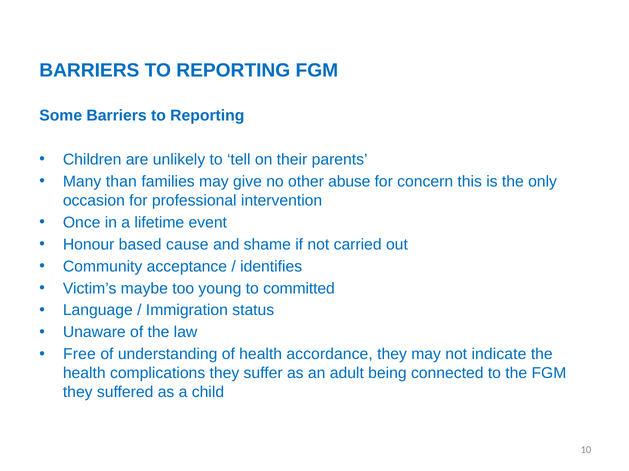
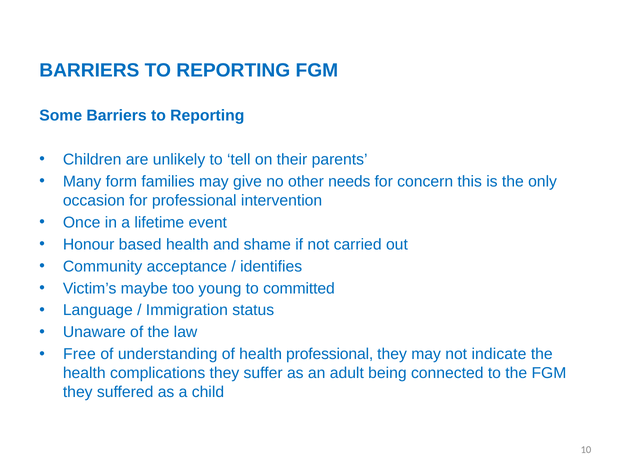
than: than -> form
abuse: abuse -> needs
based cause: cause -> health
health accordance: accordance -> professional
